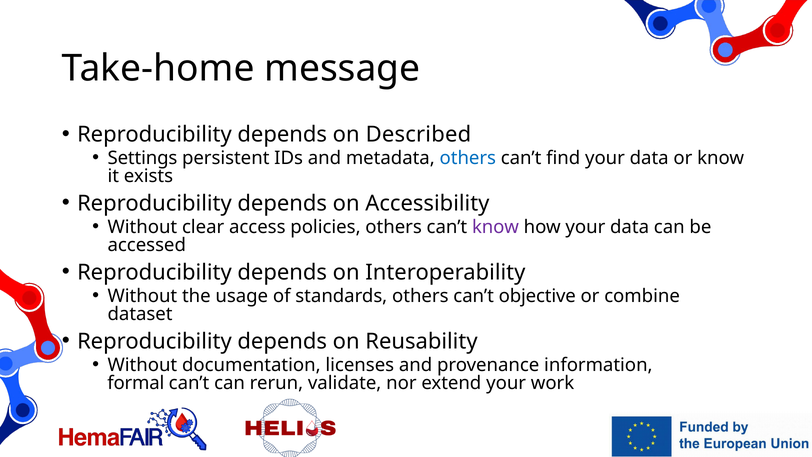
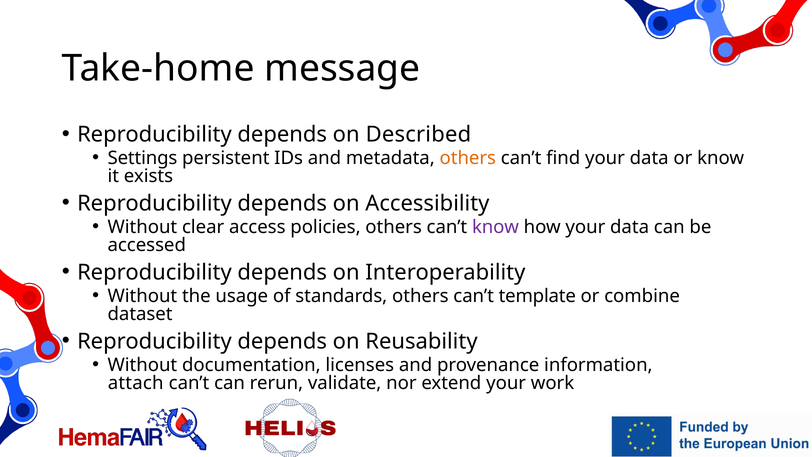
others at (468, 158) colour: blue -> orange
objective: objective -> template
formal: formal -> attach
